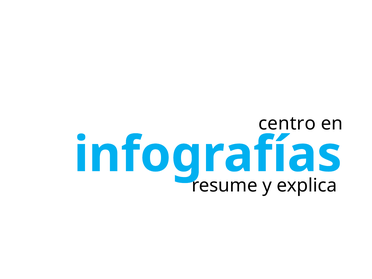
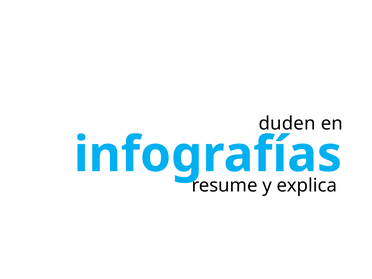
centro: centro -> duden
